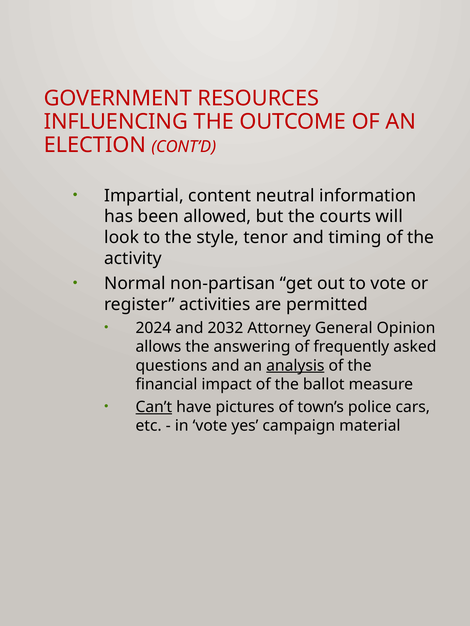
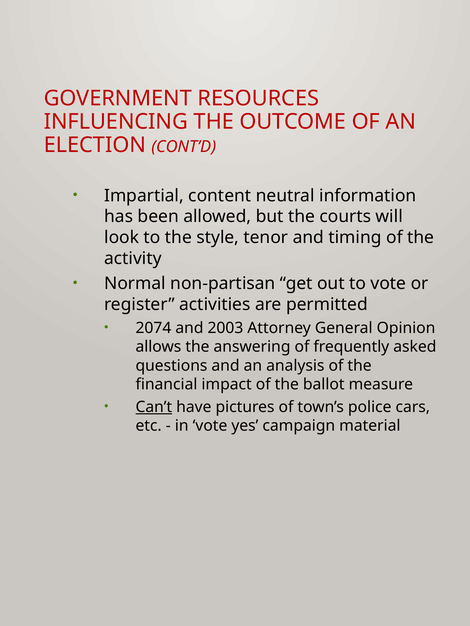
2024: 2024 -> 2074
2032: 2032 -> 2003
analysis underline: present -> none
